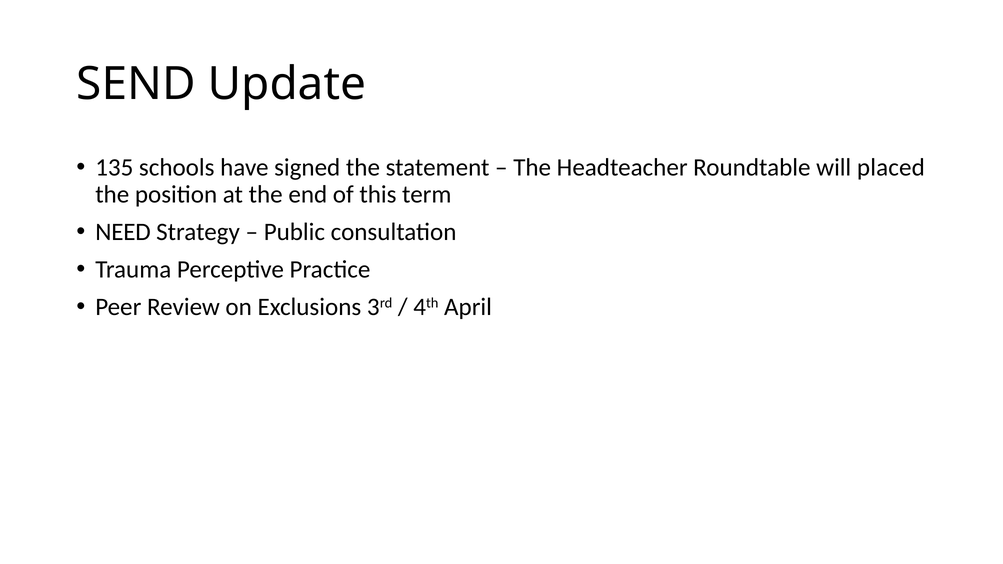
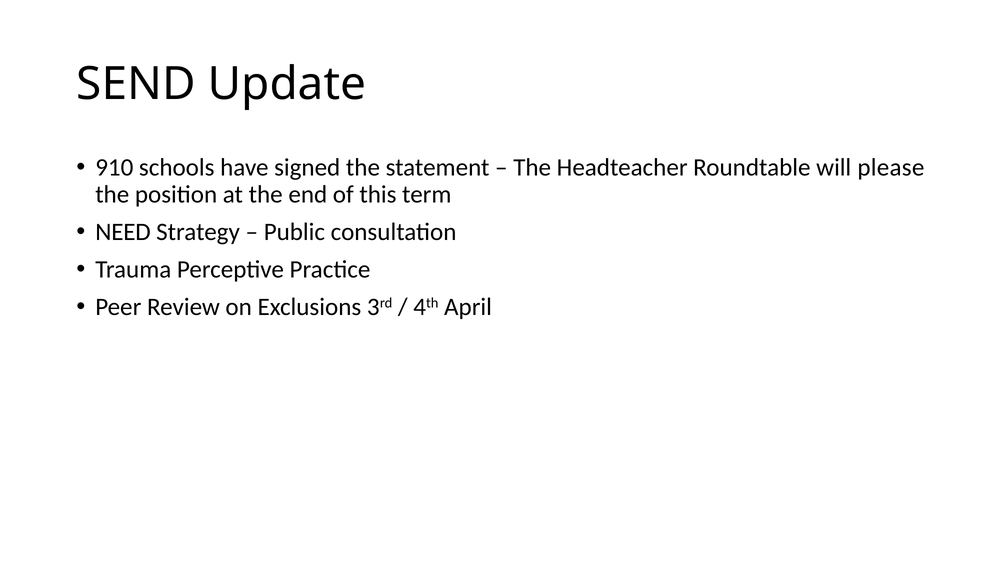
135: 135 -> 910
placed: placed -> please
